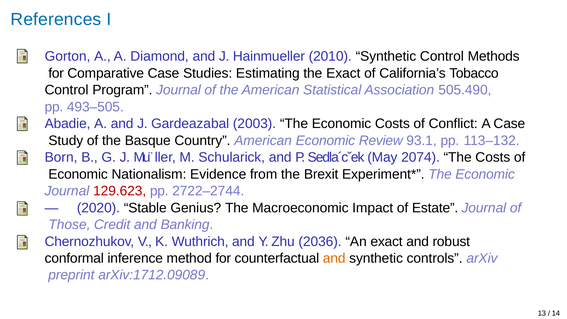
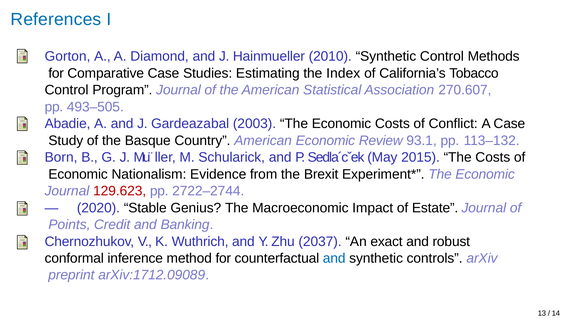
the Exact: Exact -> Index
505.490: 505.490 -> 270.607
2074: 2074 -> 2015
Those: Those -> Points
2036: 2036 -> 2037
and at (334, 258) colour: orange -> blue
